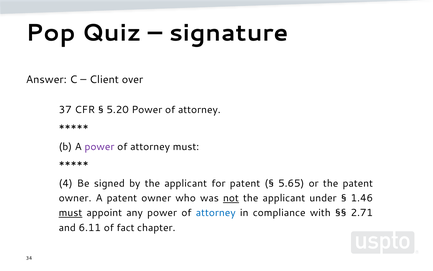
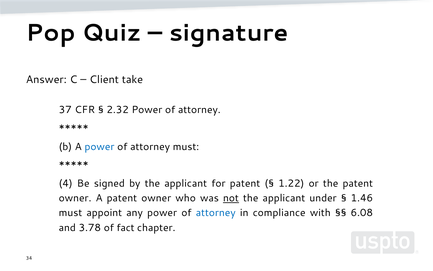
over: over -> take
5.20: 5.20 -> 2.32
power at (99, 146) colour: purple -> blue
5.65: 5.65 -> 1.22
must at (70, 213) underline: present -> none
2.71: 2.71 -> 6.08
6.11: 6.11 -> 3.78
